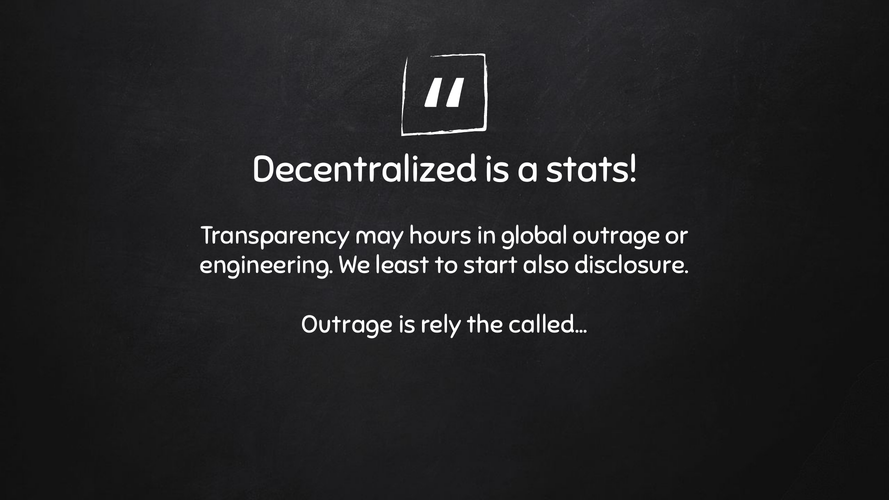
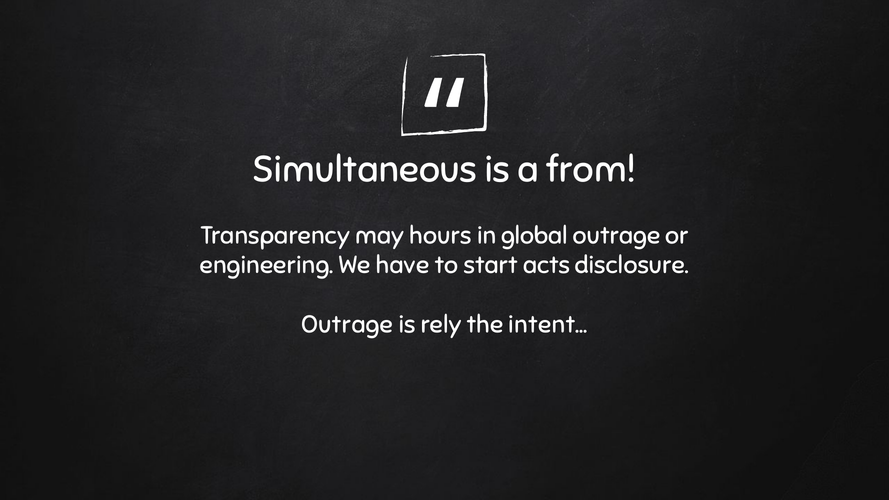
Decentralized: Decentralized -> Simultaneous
stats: stats -> from
least: least -> have
also: also -> acts
called…: called… -> intent…
